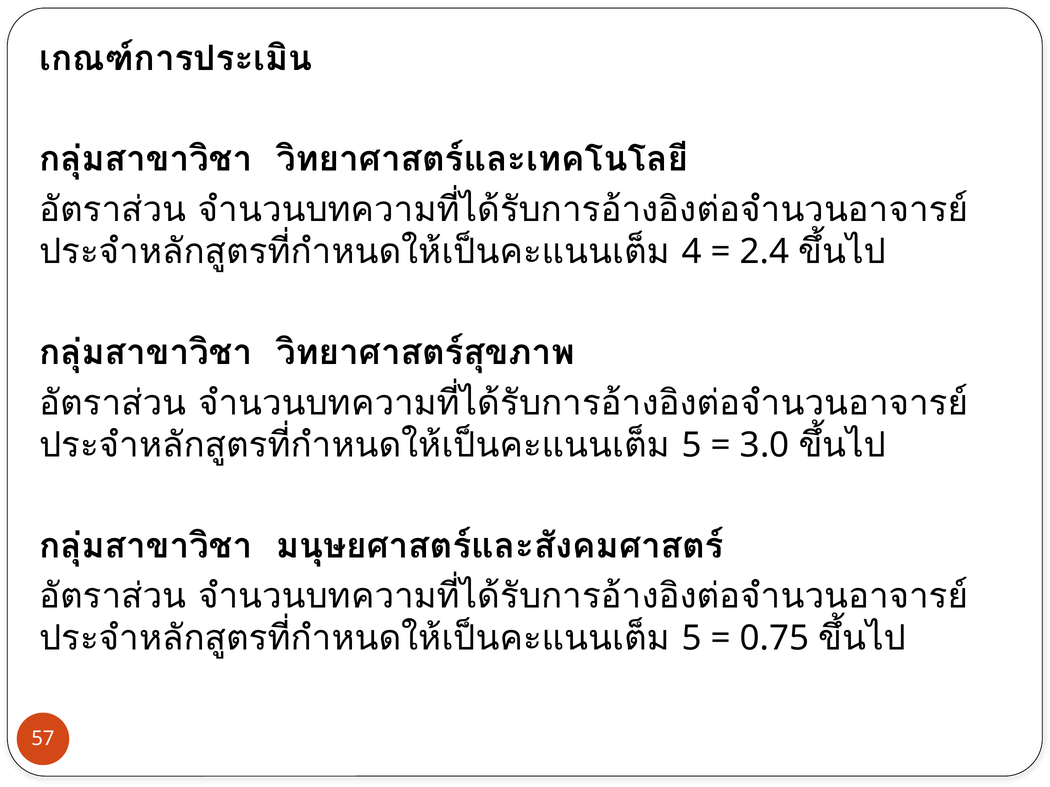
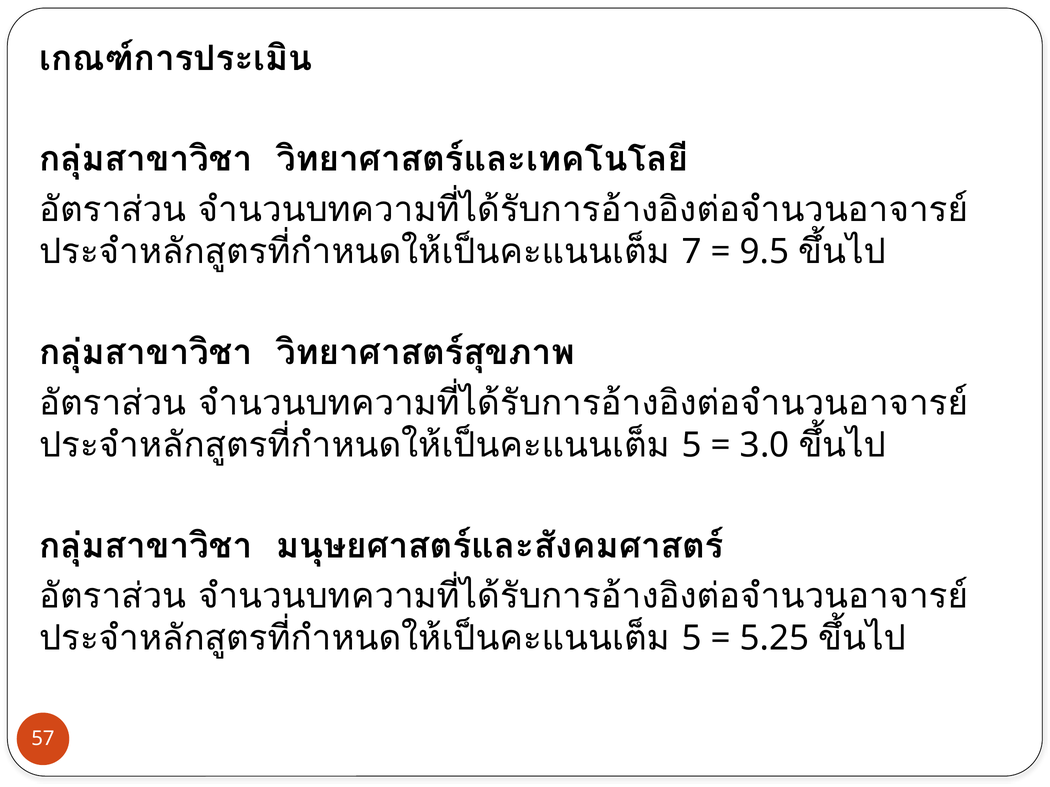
4: 4 -> 7
2.4: 2.4 -> 9.5
0.75: 0.75 -> 5.25
